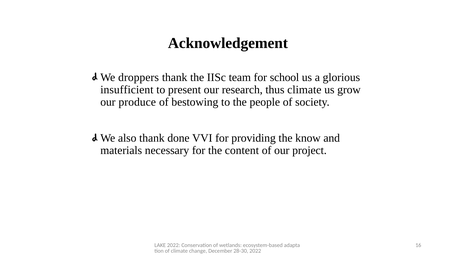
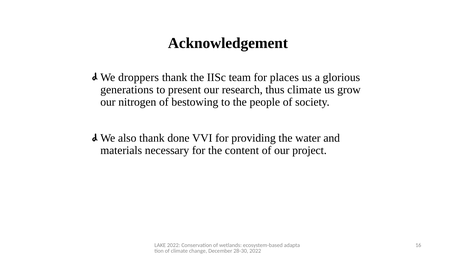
school: school -> places
insufficient: insufficient -> generations
produce: produce -> nitrogen
know: know -> water
